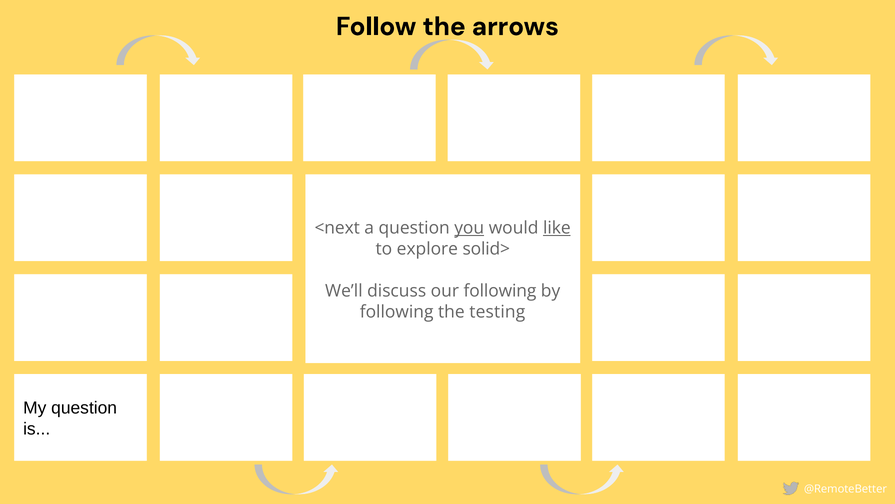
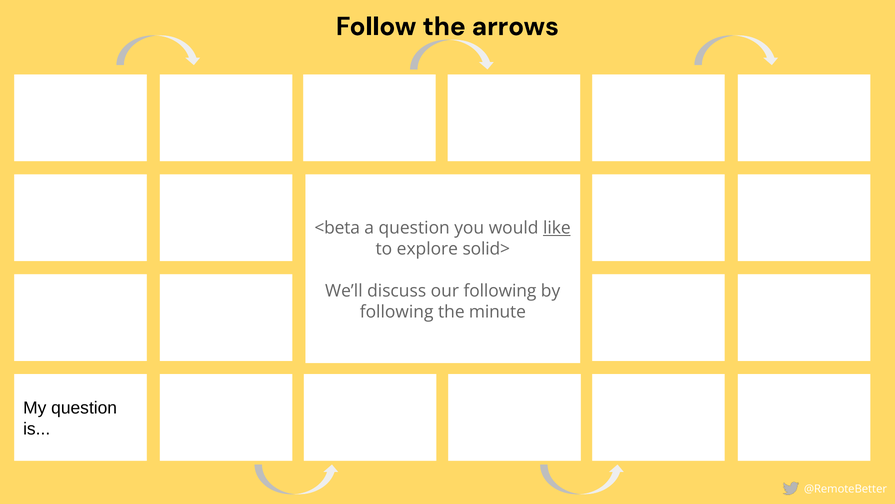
<next: <next -> <beta
you underline: present -> none
testing: testing -> minute
